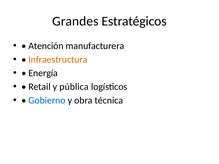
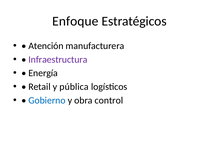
Grandes: Grandes -> Enfoque
Infraestructura colour: orange -> purple
técnica: técnica -> control
